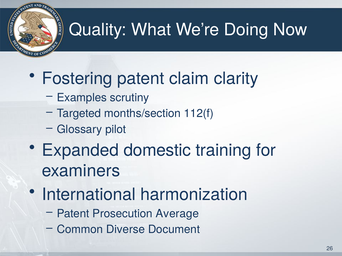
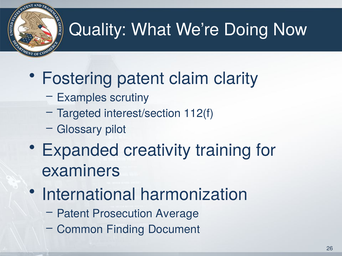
months/section: months/section -> interest/section
domestic: domestic -> creativity
Diverse: Diverse -> Finding
